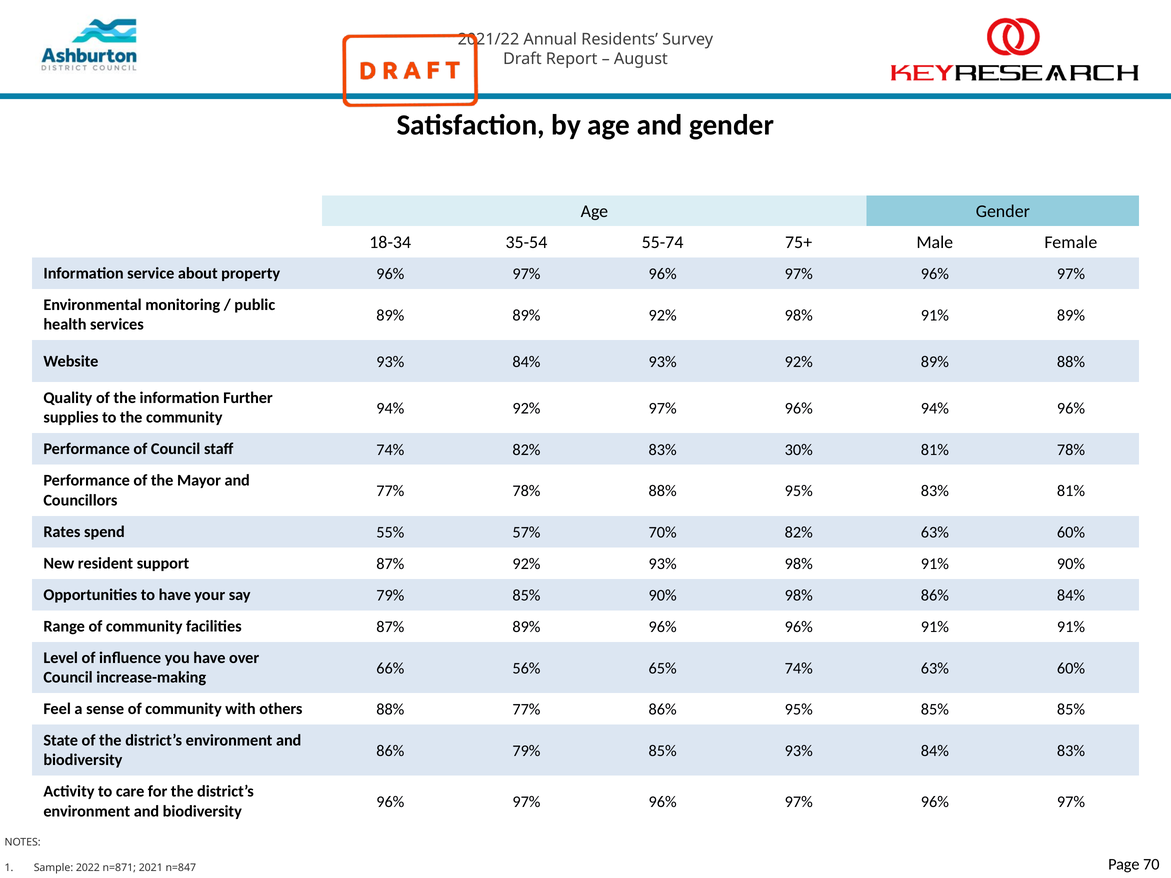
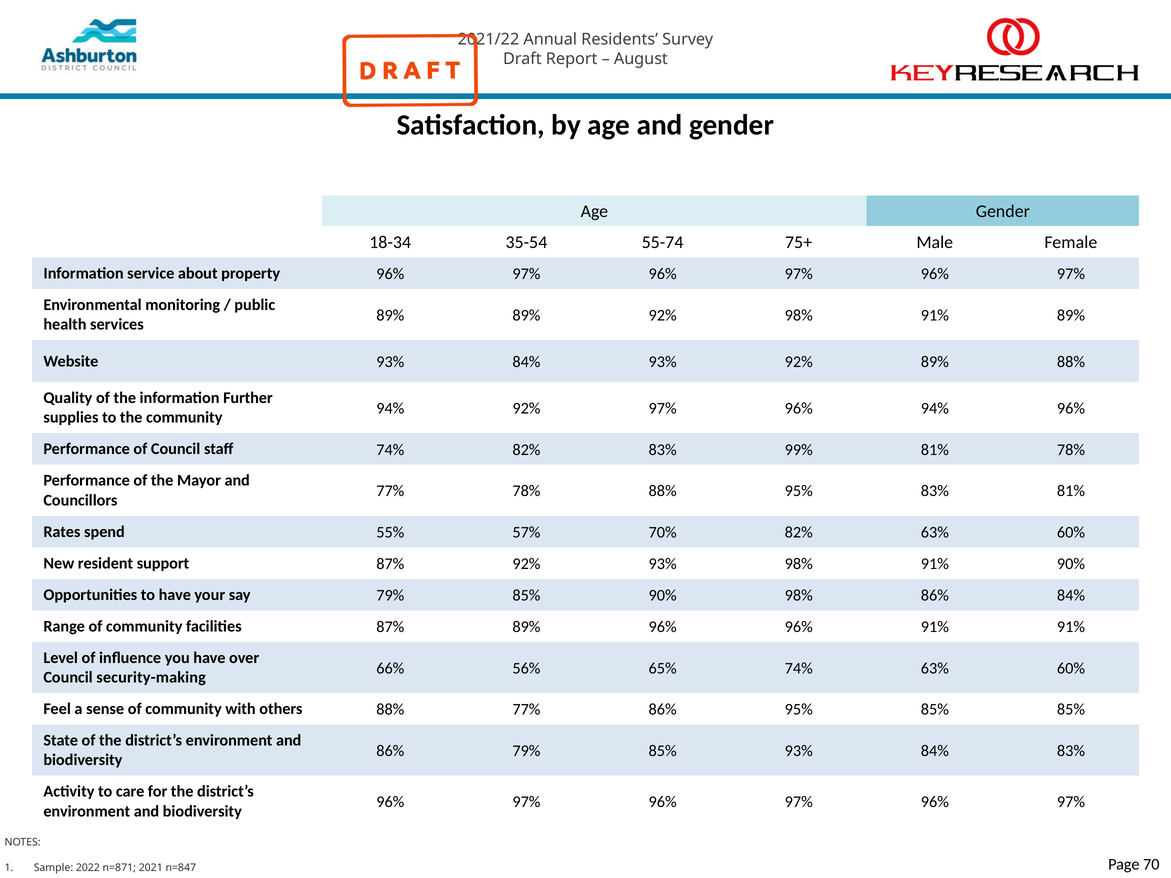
30%: 30% -> 99%
increase-making: increase-making -> security-making
